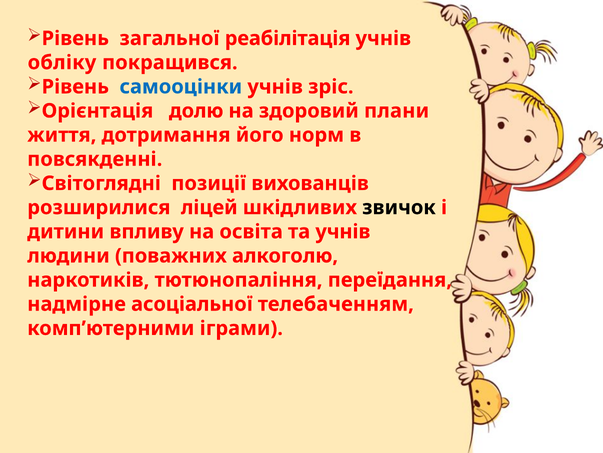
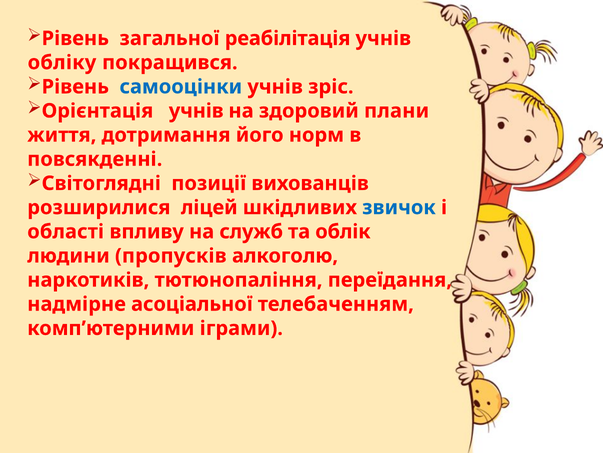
Орієнтація долю: долю -> учнів
звичок colour: black -> blue
дитини: дитини -> області
освіта: освіта -> служб
та учнів: учнів -> облік
поважних: поважних -> пропусків
